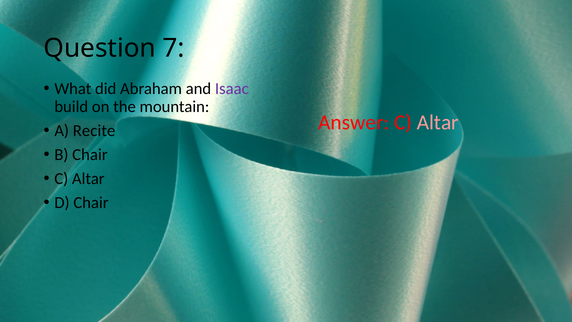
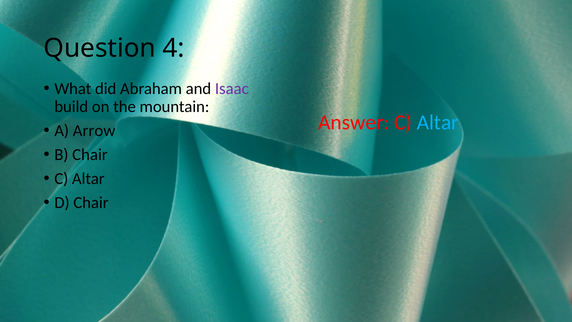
7: 7 -> 4
Altar at (438, 122) colour: pink -> light blue
Recite: Recite -> Arrow
